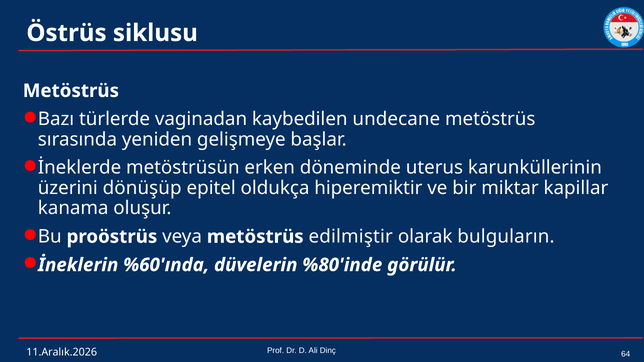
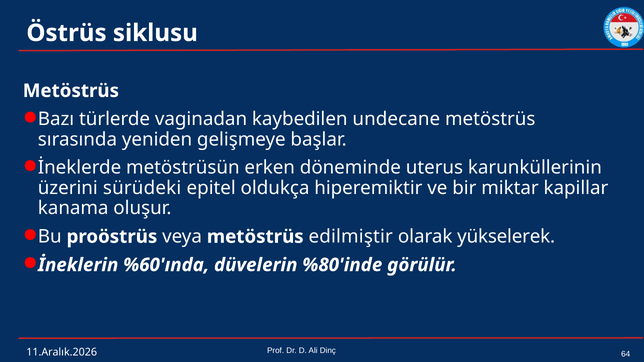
dönüşüp: dönüşüp -> sürüdeki
bulguların: bulguların -> yükselerek
